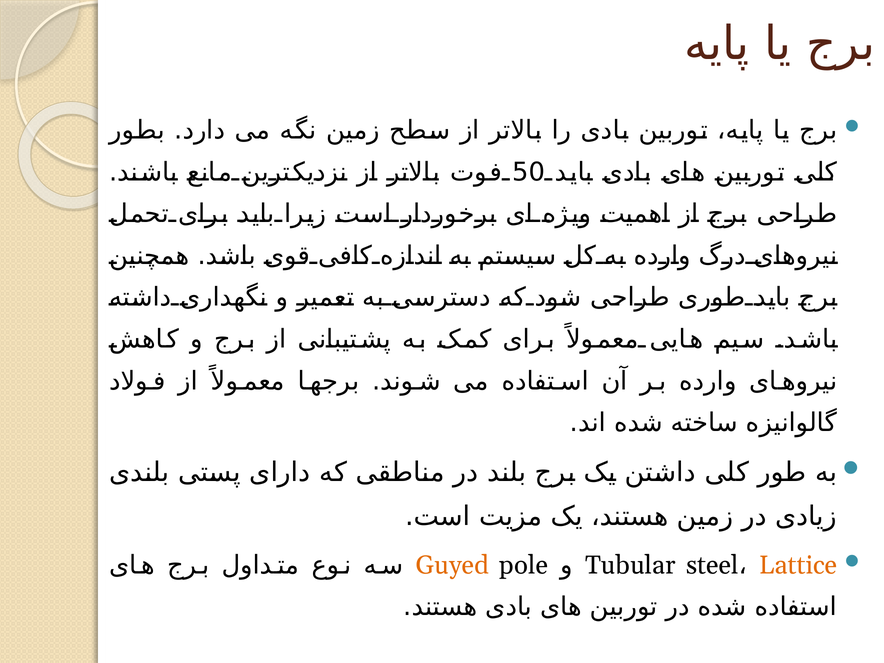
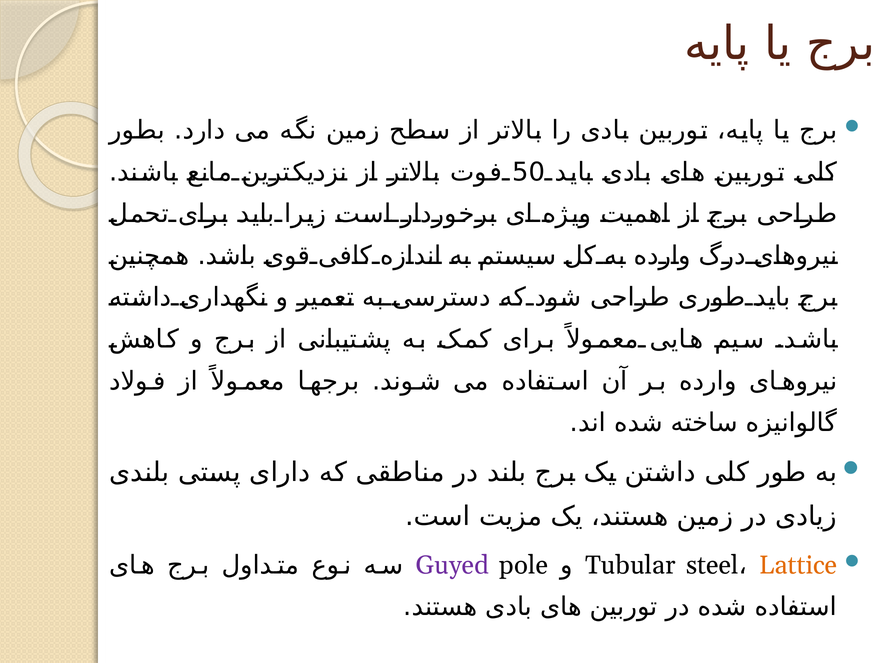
Guyed colour: orange -> purple
